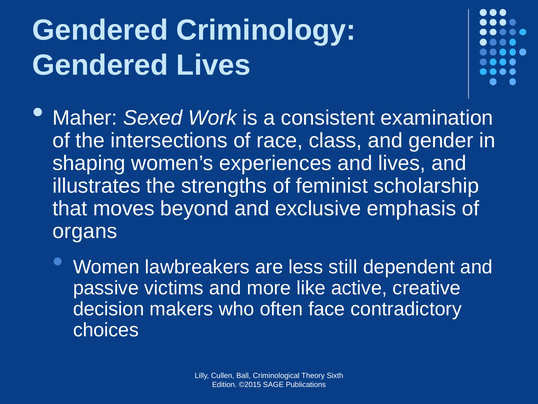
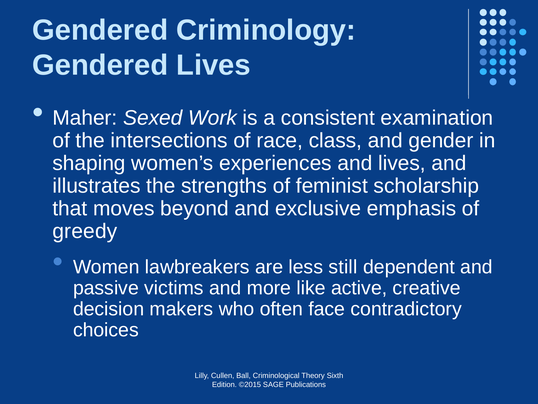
organs: organs -> greedy
